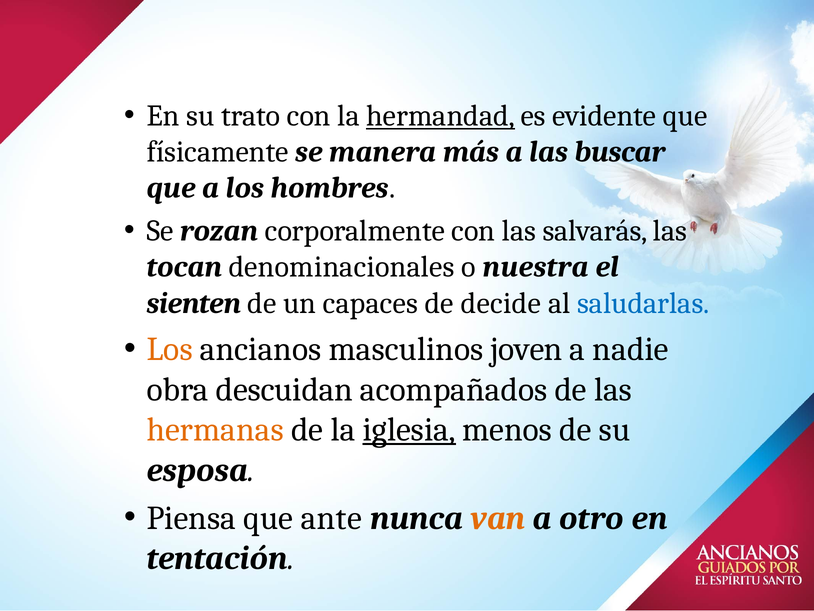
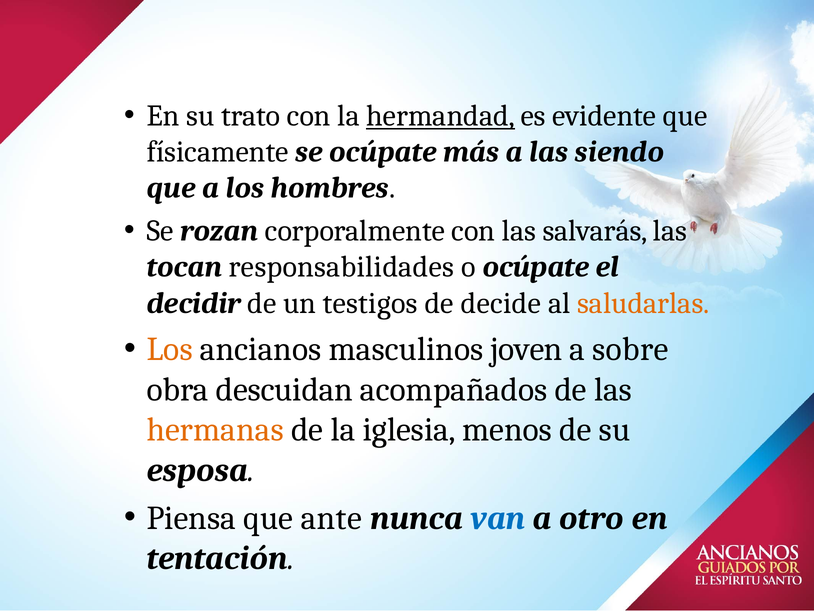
se manera: manera -> ocúpate
buscar: buscar -> siendo
denominacionales: denominacionales -> responsabilidades
o nuestra: nuestra -> ocúpate
sienten: sienten -> decidir
capaces: capaces -> testigos
saludarlas colour: blue -> orange
nadie: nadie -> sobre
iglesia underline: present -> none
van colour: orange -> blue
